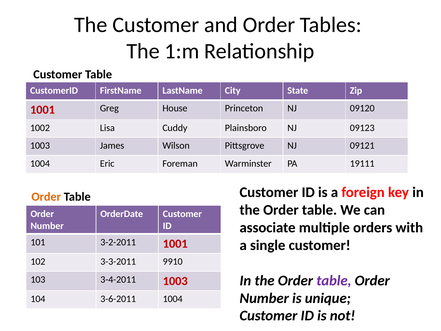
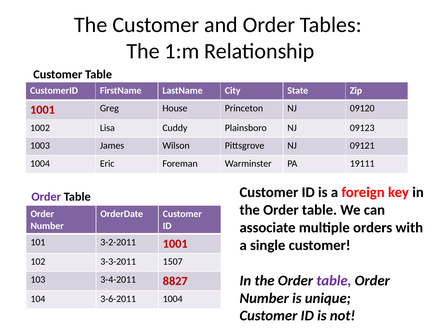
Order at (46, 197) colour: orange -> purple
9910: 9910 -> 1507
3-4-2011 1003: 1003 -> 8827
